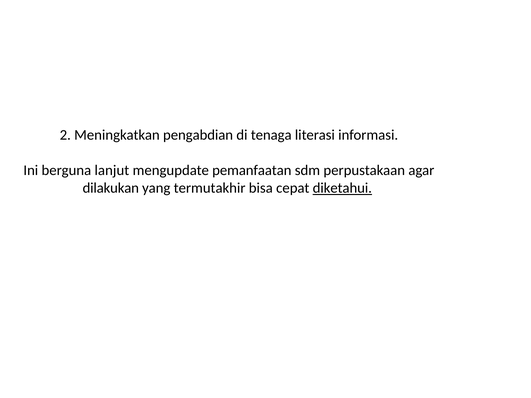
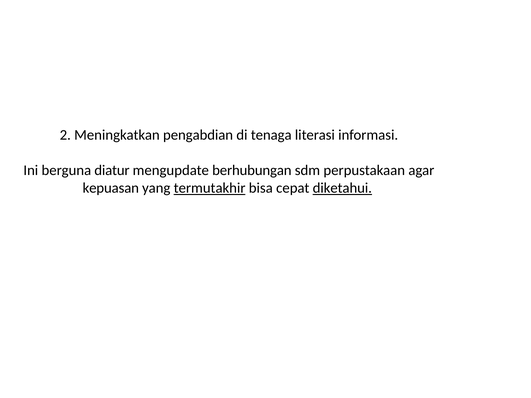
lanjut: lanjut -> diatur
pemanfaatan: pemanfaatan -> berhubungan
dilakukan: dilakukan -> kepuasan
termutakhir underline: none -> present
